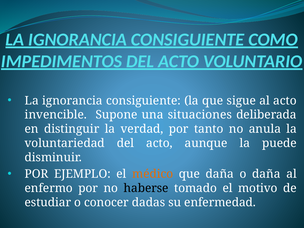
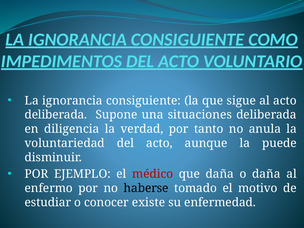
invencible at (56, 115): invencible -> deliberada
distinguir: distinguir -> diligencia
médico colour: orange -> red
dadas: dadas -> existe
